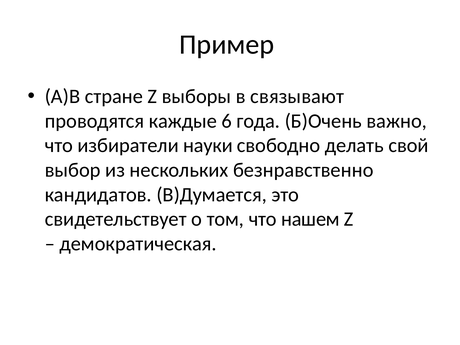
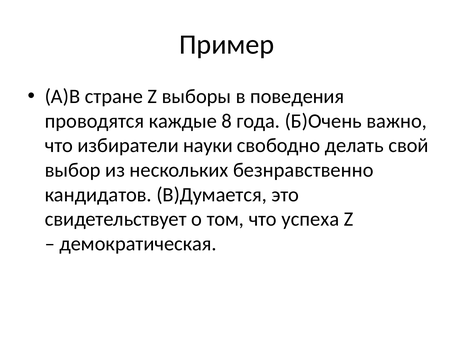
связывают: связывают -> поведения
6: 6 -> 8
нашем: нашем -> успеха
